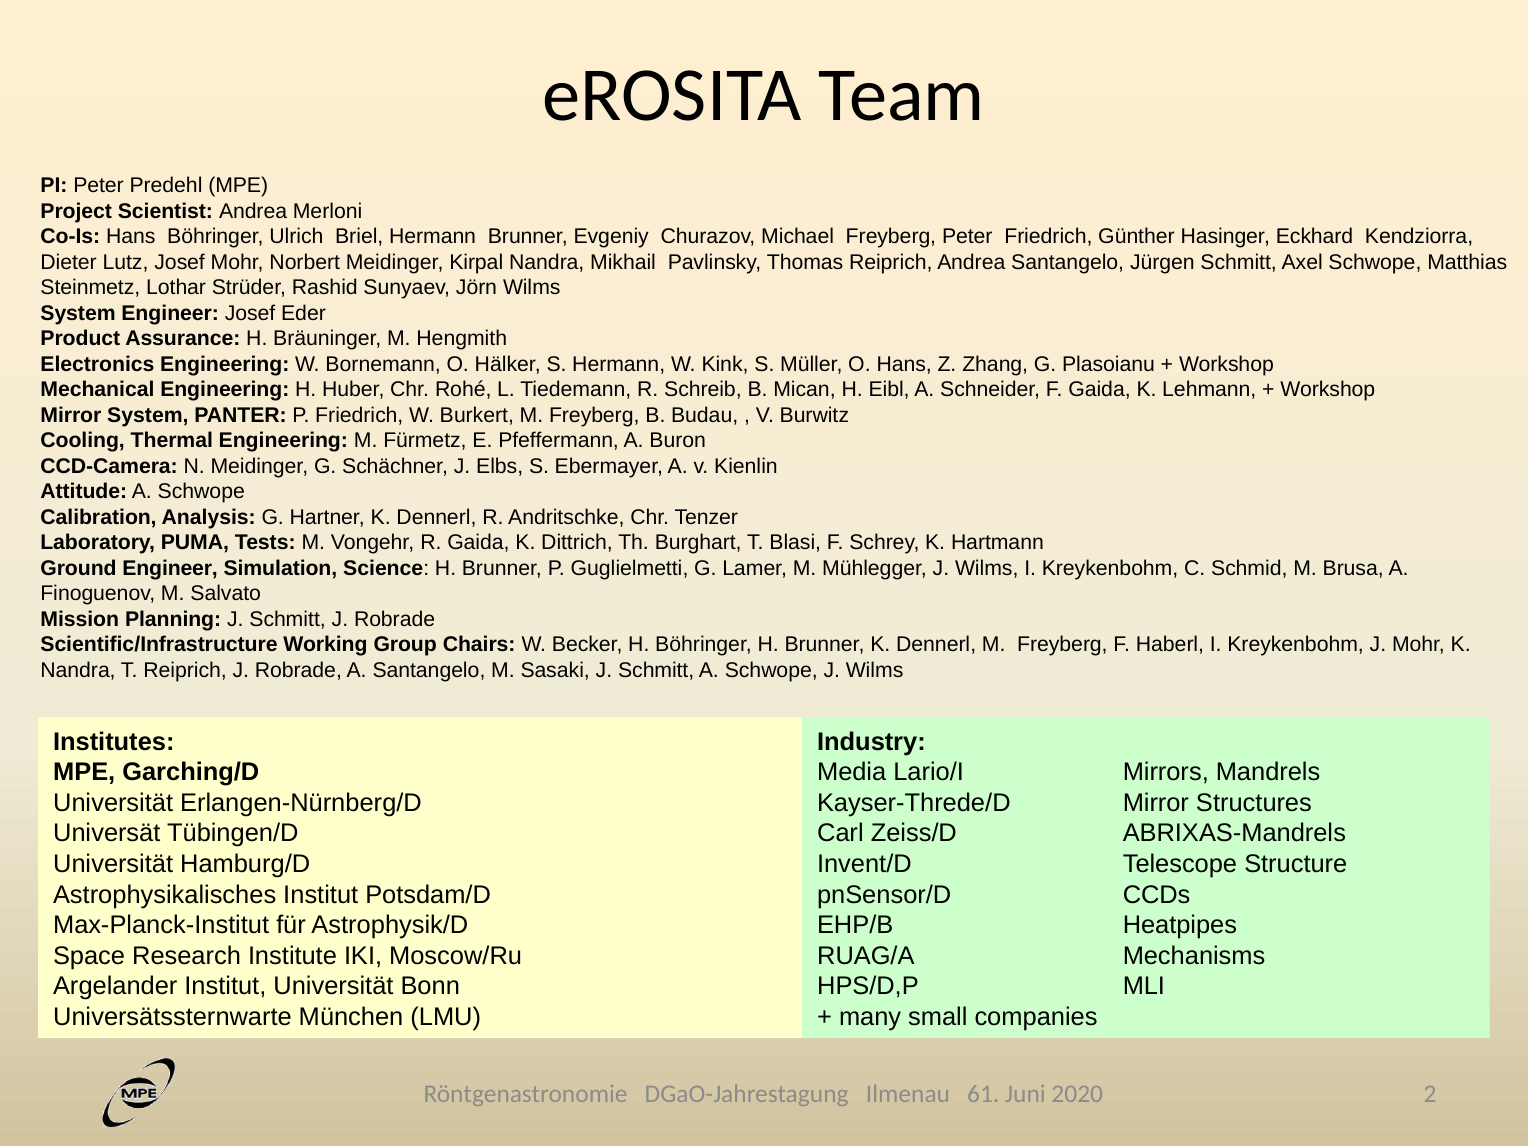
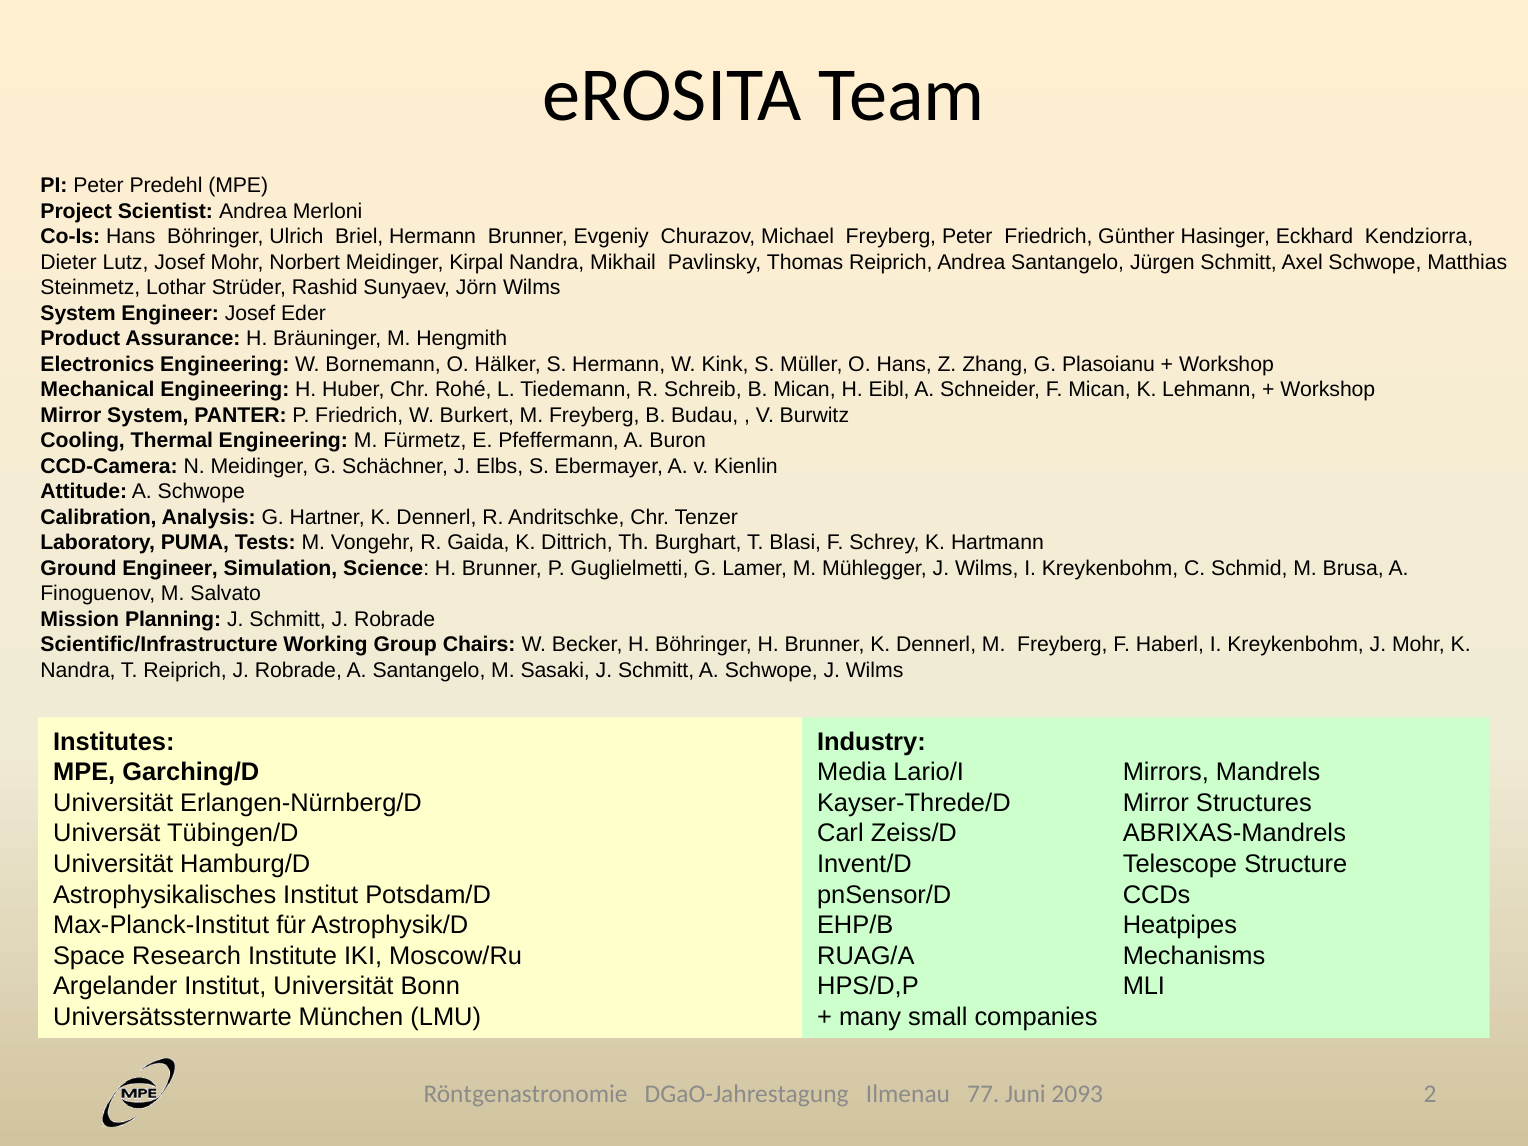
F Gaida: Gaida -> Mican
61: 61 -> 77
2020: 2020 -> 2093
